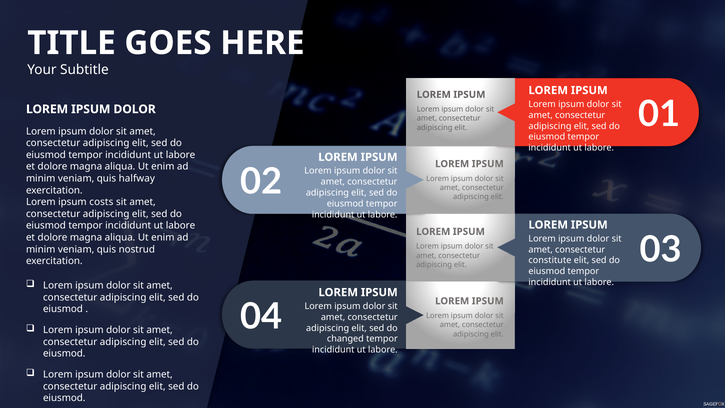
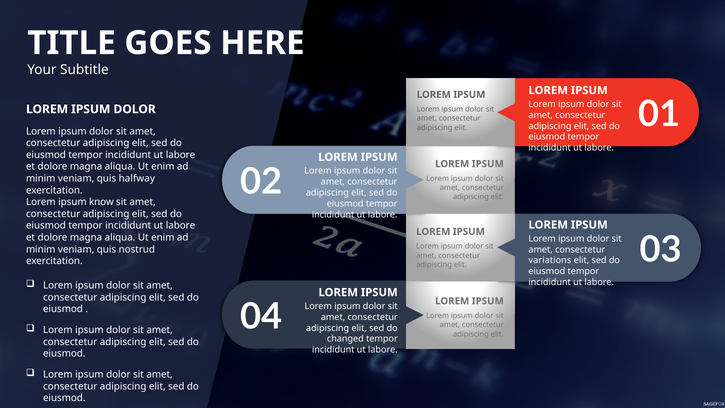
costs: costs -> know
constitute: constitute -> variations
